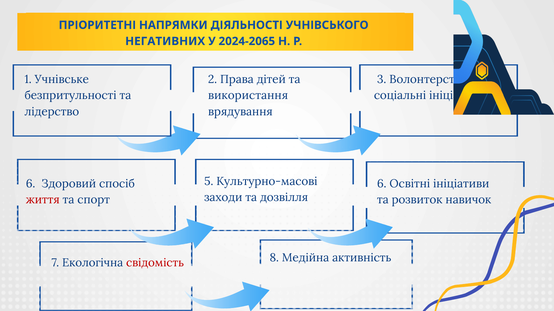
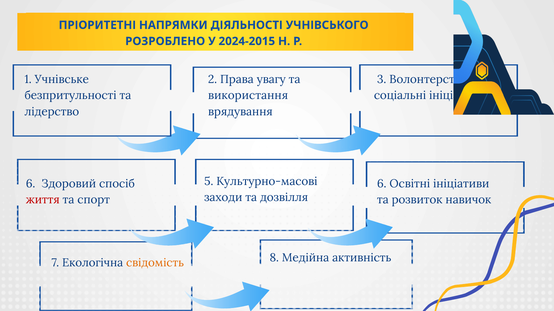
НЕГАТИВНИХ: НЕГАТИВНИХ -> РОЗРОБЛЕНО
2024-2065: 2024-2065 -> 2024-2015
дітей: дітей -> увагу
свідомість colour: red -> orange
